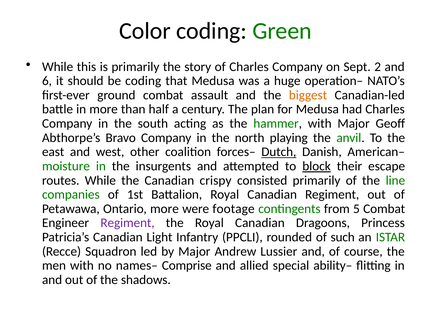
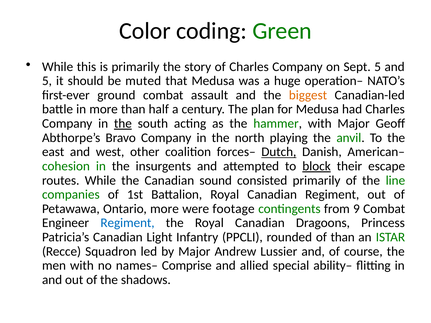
Sept 2: 2 -> 5
6 at (47, 81): 6 -> 5
be coding: coding -> muted
the at (123, 124) underline: none -> present
moisture: moisture -> cohesion
crispy: crispy -> sound
5: 5 -> 9
Regiment at (128, 223) colour: purple -> blue
of such: such -> than
